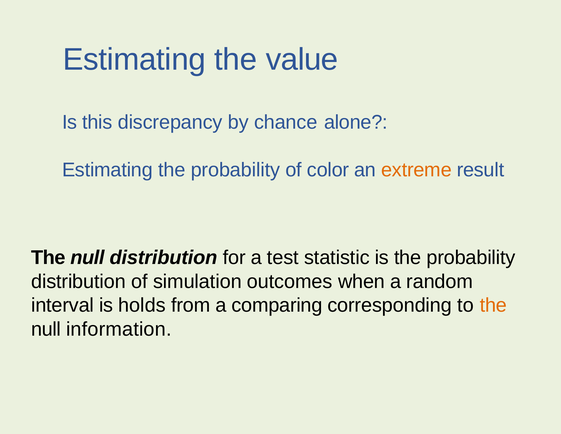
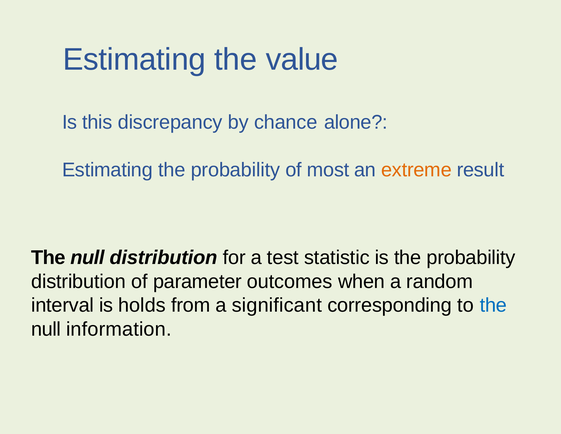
color: color -> most
simulation: simulation -> parameter
comparing: comparing -> significant
the at (493, 305) colour: orange -> blue
